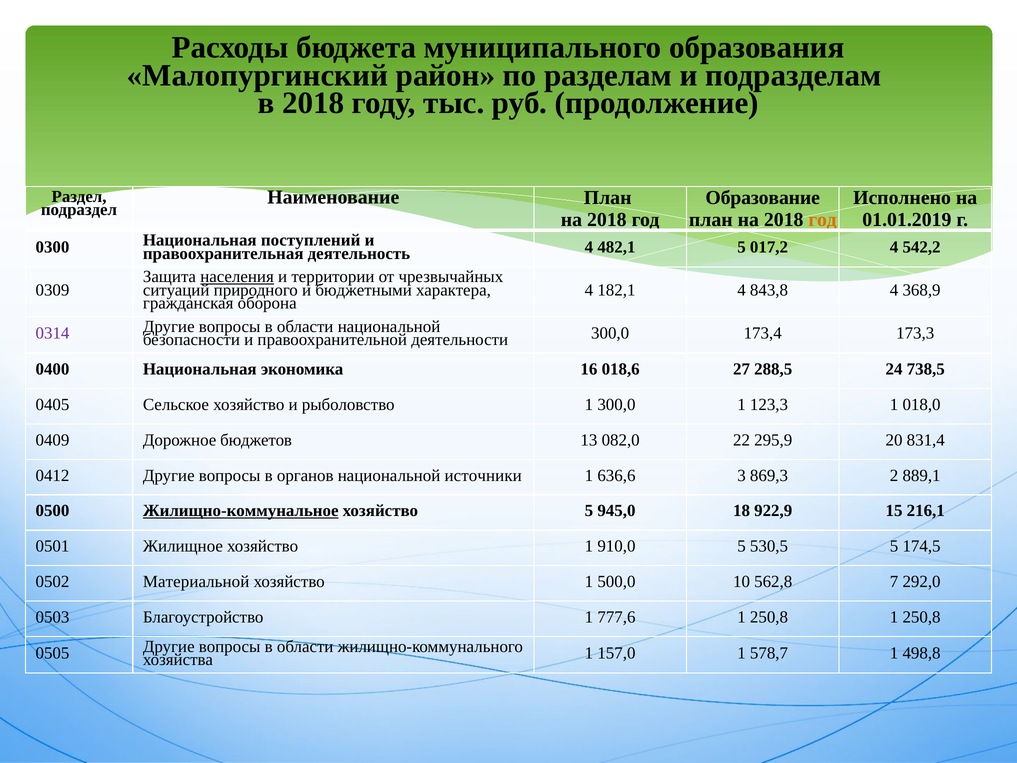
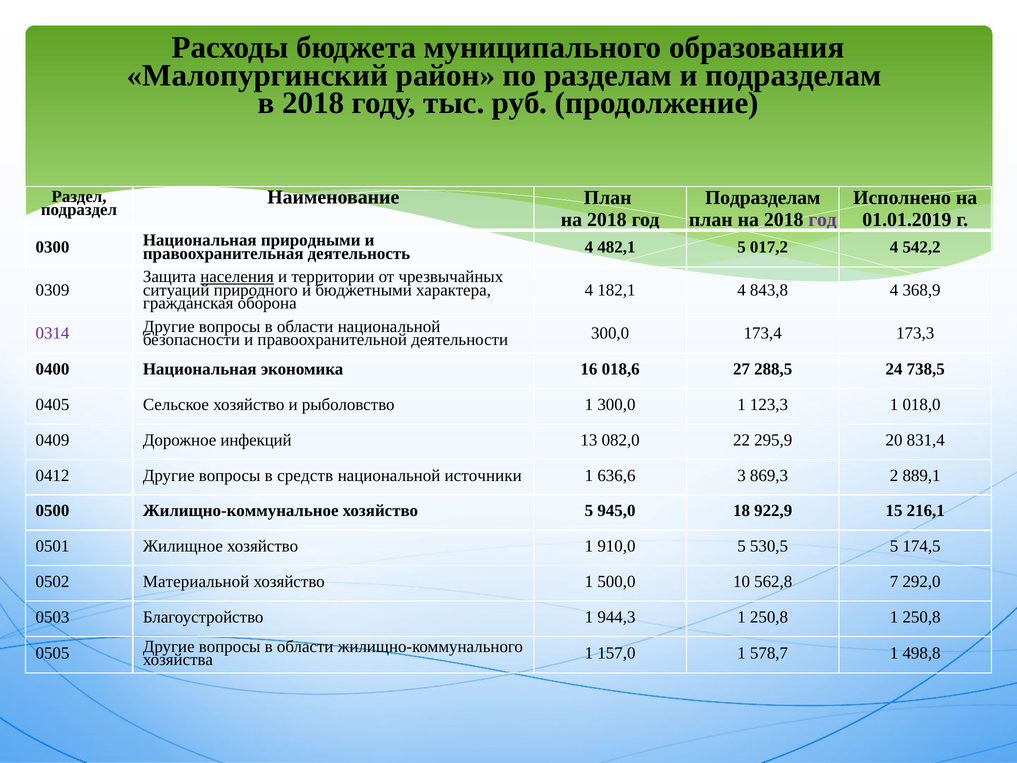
Образование at (763, 198): Образование -> Подразделам
год at (822, 219) colour: orange -> purple
поступлений: поступлений -> природными
бюджетов: бюджетов -> инфекций
органов: органов -> средств
Жилищно-коммунальное underline: present -> none
777,6: 777,6 -> 944,3
